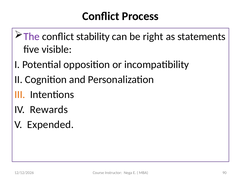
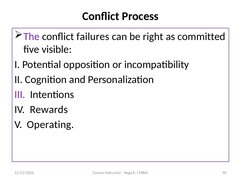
stability: stability -> failures
statements: statements -> committed
III colour: orange -> purple
Expended: Expended -> Operating
